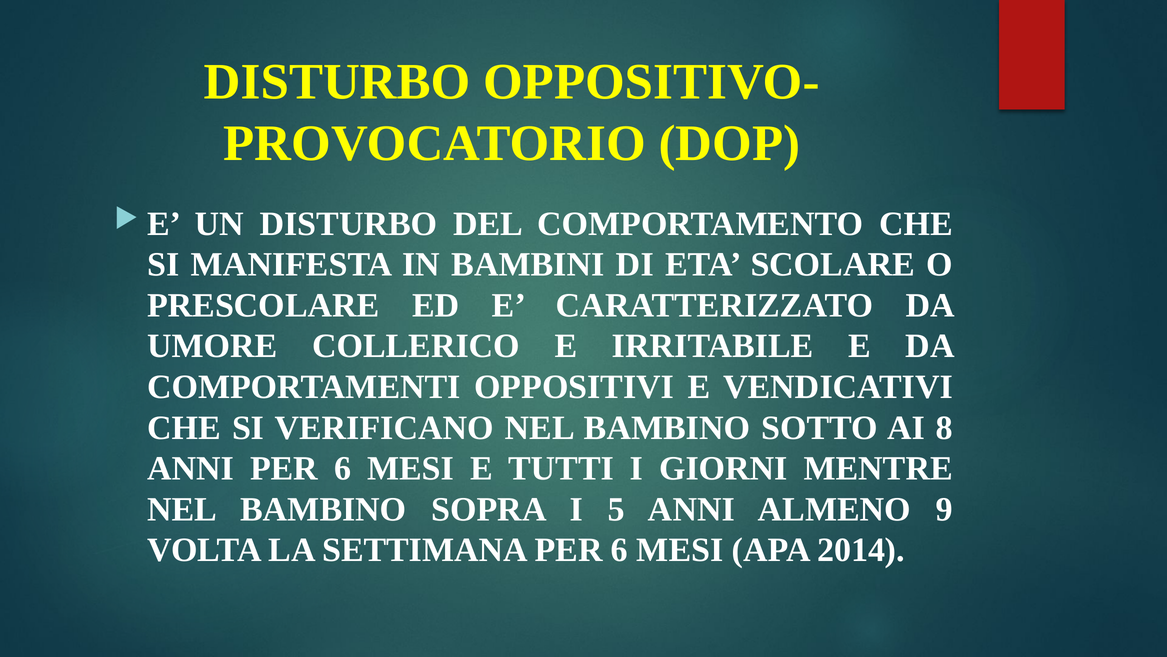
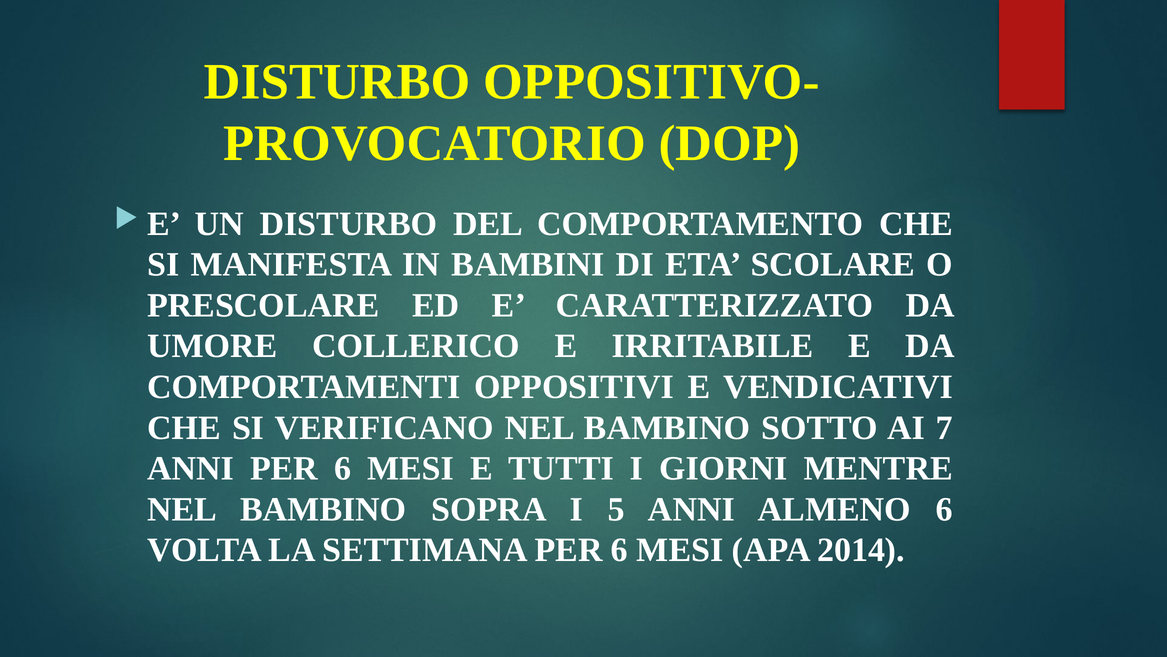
8: 8 -> 7
ALMENO 9: 9 -> 6
